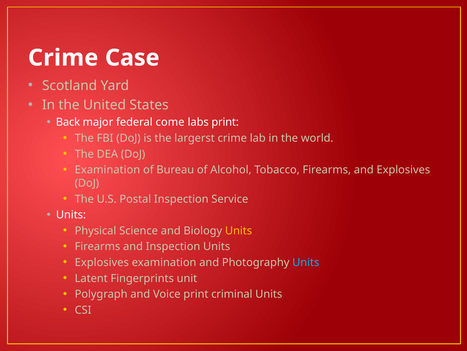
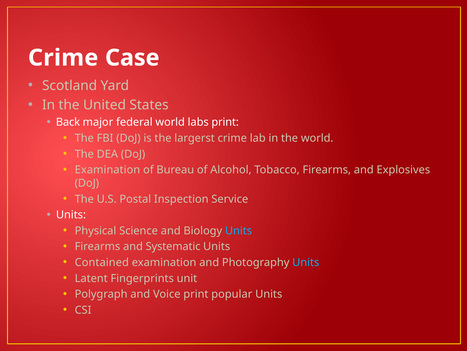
federal come: come -> world
Units at (239, 230) colour: yellow -> light blue
and Inspection: Inspection -> Systematic
Explosives at (102, 262): Explosives -> Contained
criminal: criminal -> popular
